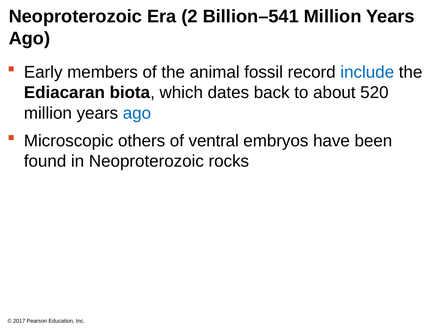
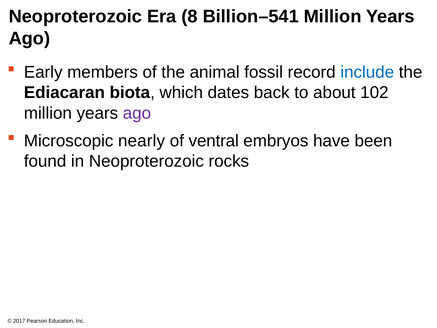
2: 2 -> 8
520: 520 -> 102
ago at (137, 113) colour: blue -> purple
others: others -> nearly
